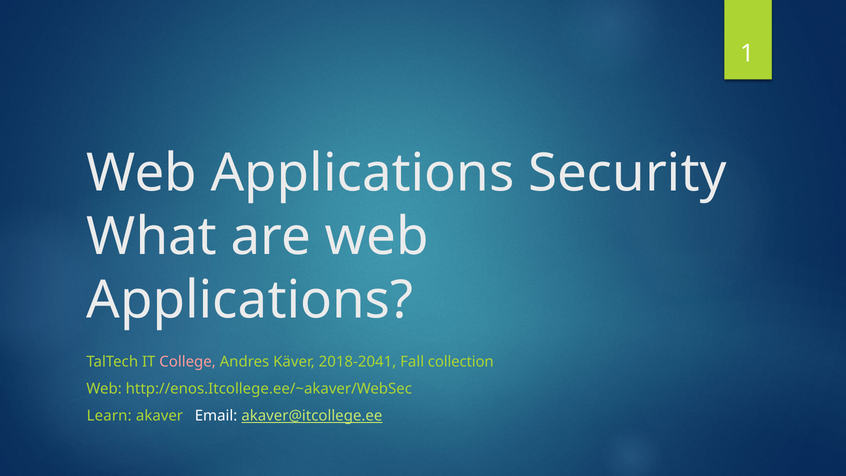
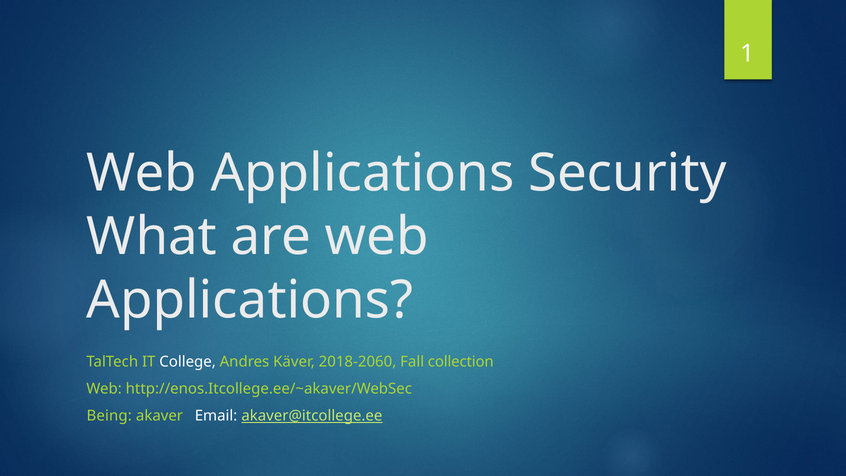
College colour: pink -> white
2018-2041: 2018-2041 -> 2018-2060
Learn: Learn -> Being
